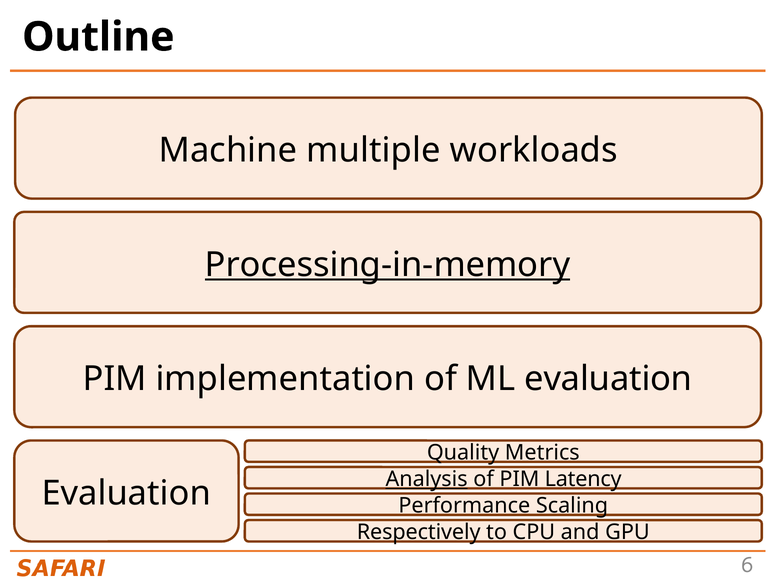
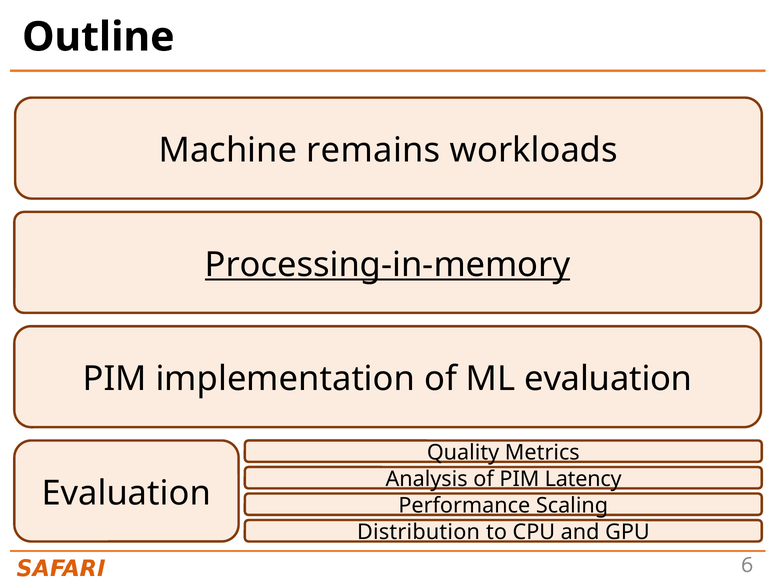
multiple: multiple -> remains
Analysis underline: present -> none
Respectively: Respectively -> Distribution
